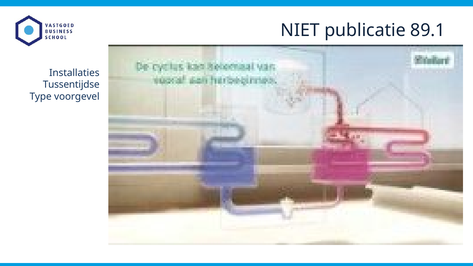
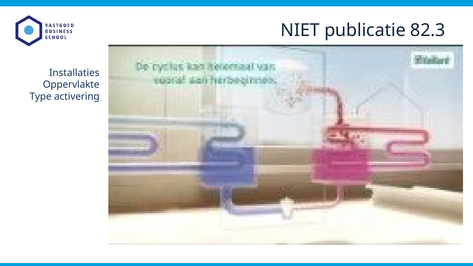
89.1: 89.1 -> 82.3
Tussentijdse: Tussentijdse -> Oppervlakte
voorgevel: voorgevel -> activering
